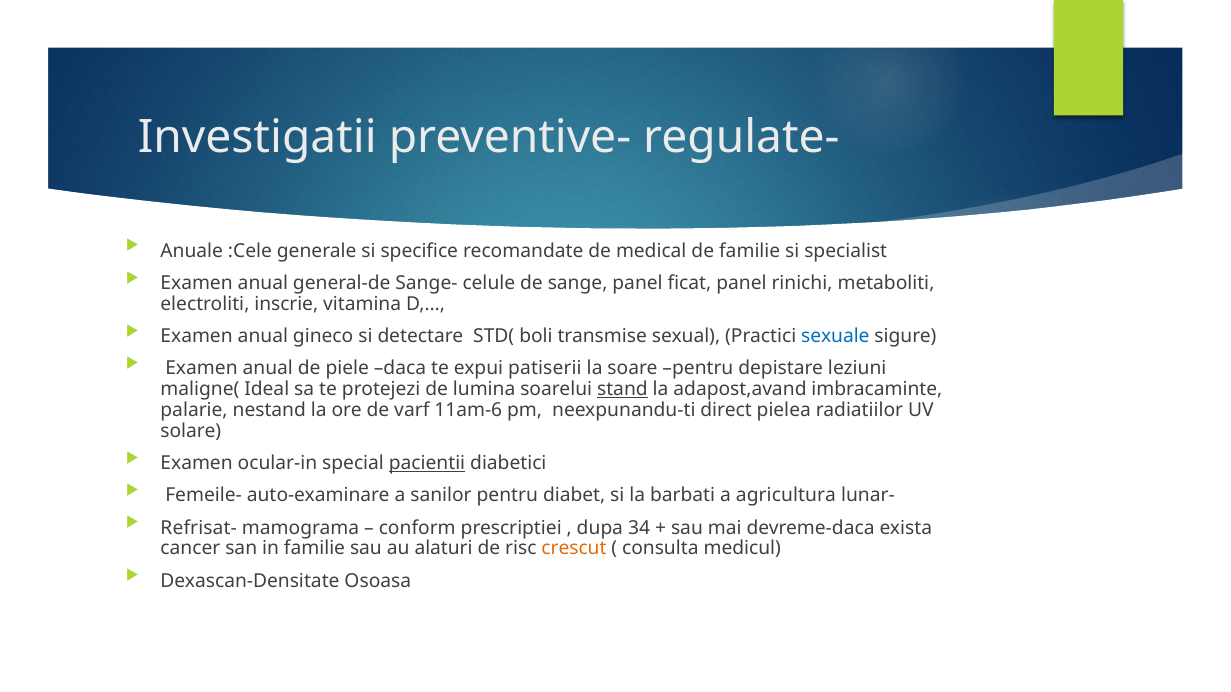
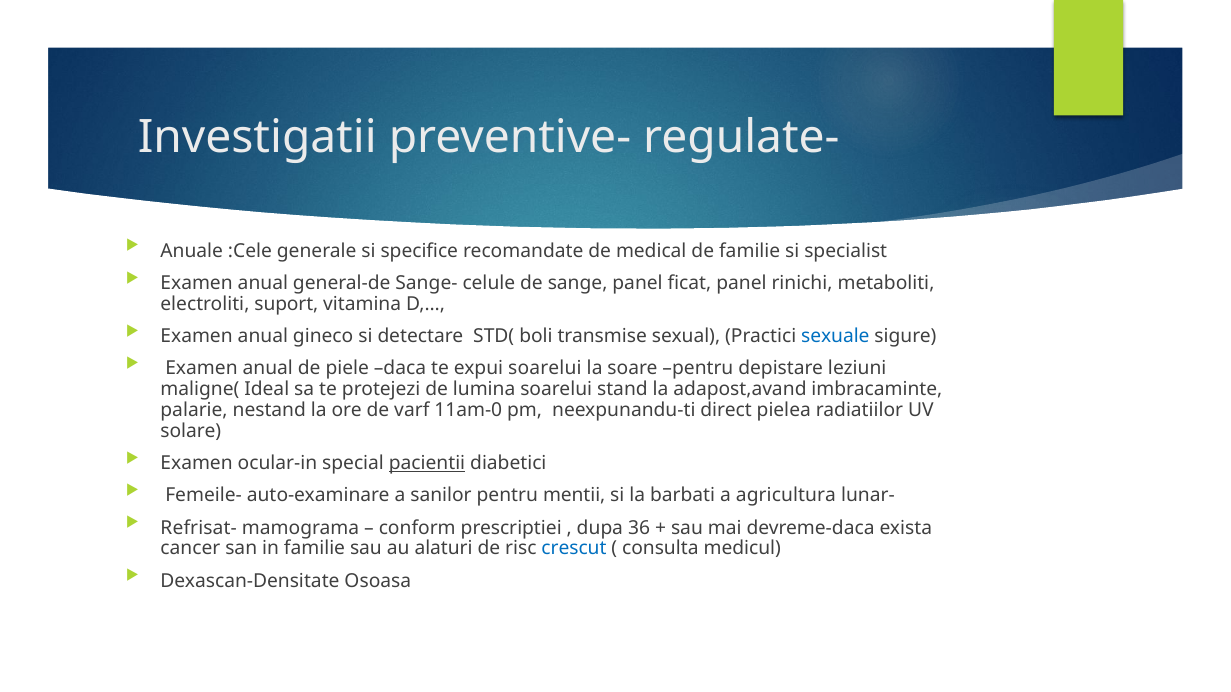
inscrie: inscrie -> suport
expui patiserii: patiserii -> soarelui
stand underline: present -> none
11am-6: 11am-6 -> 11am-0
diabet: diabet -> mentii
34: 34 -> 36
crescut colour: orange -> blue
